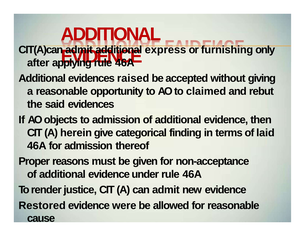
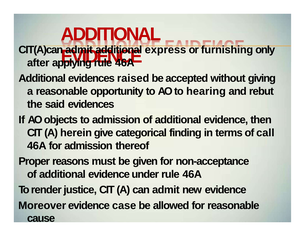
claimed: claimed -> hearing
laid: laid -> call
Restored: Restored -> Moreover
were: were -> case
